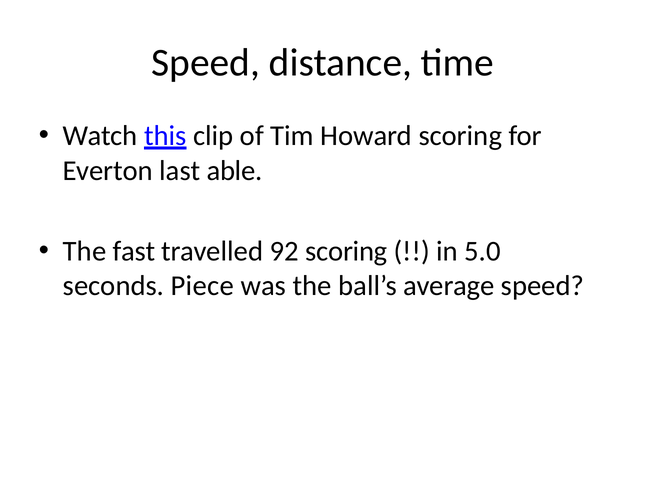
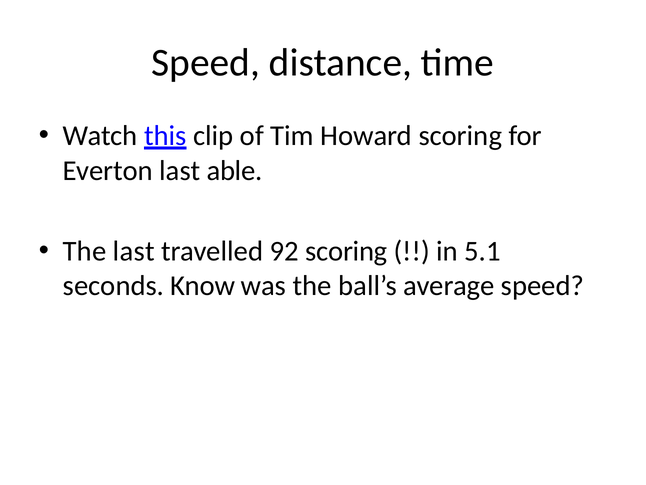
The fast: fast -> last
5.0: 5.0 -> 5.1
Piece: Piece -> Know
